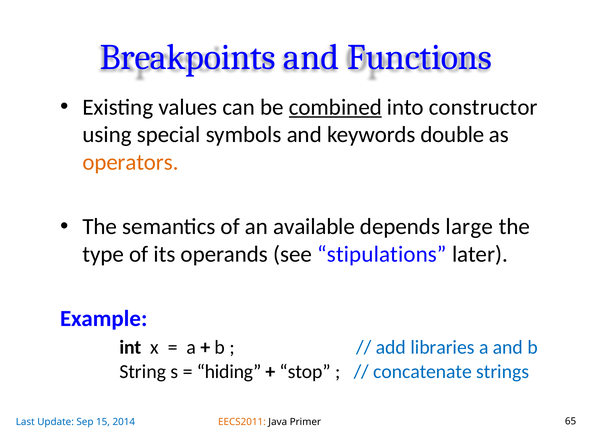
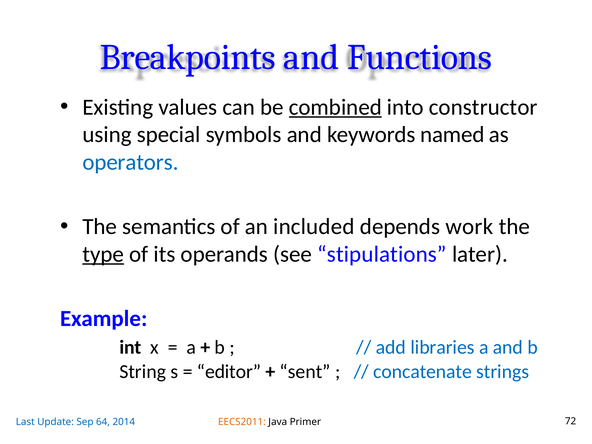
double: double -> named
operators colour: orange -> blue
available: available -> included
large: large -> work
type underline: none -> present
hiding: hiding -> editor
stop: stop -> sent
15: 15 -> 64
65: 65 -> 72
